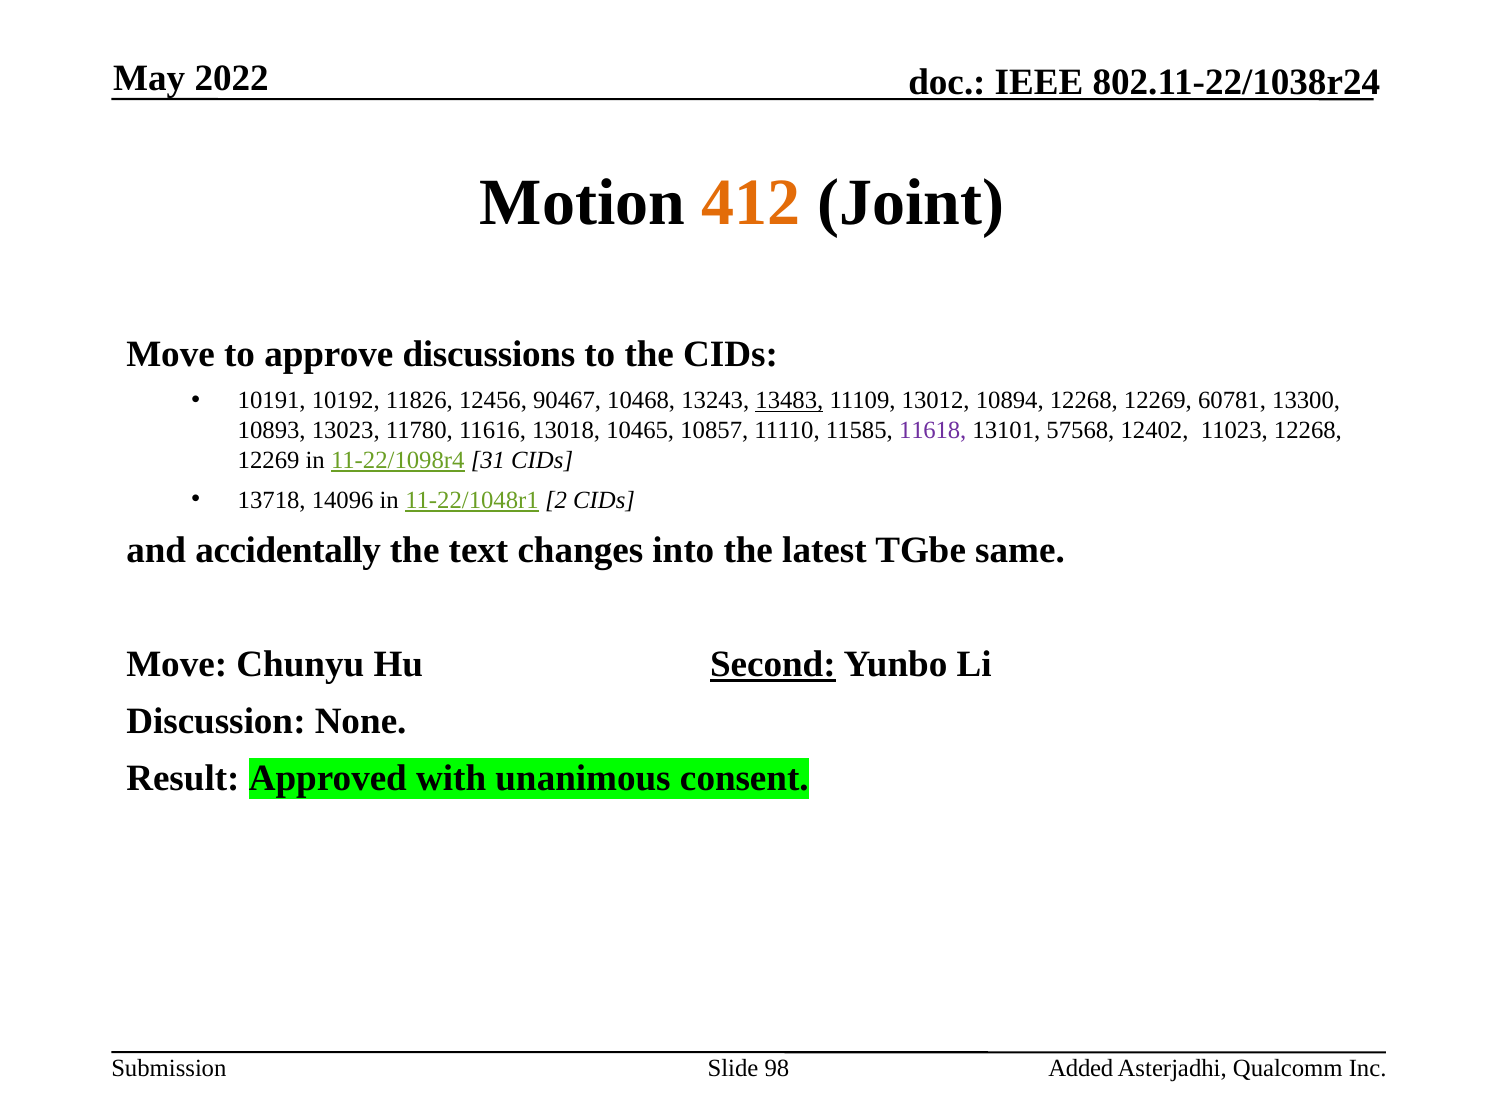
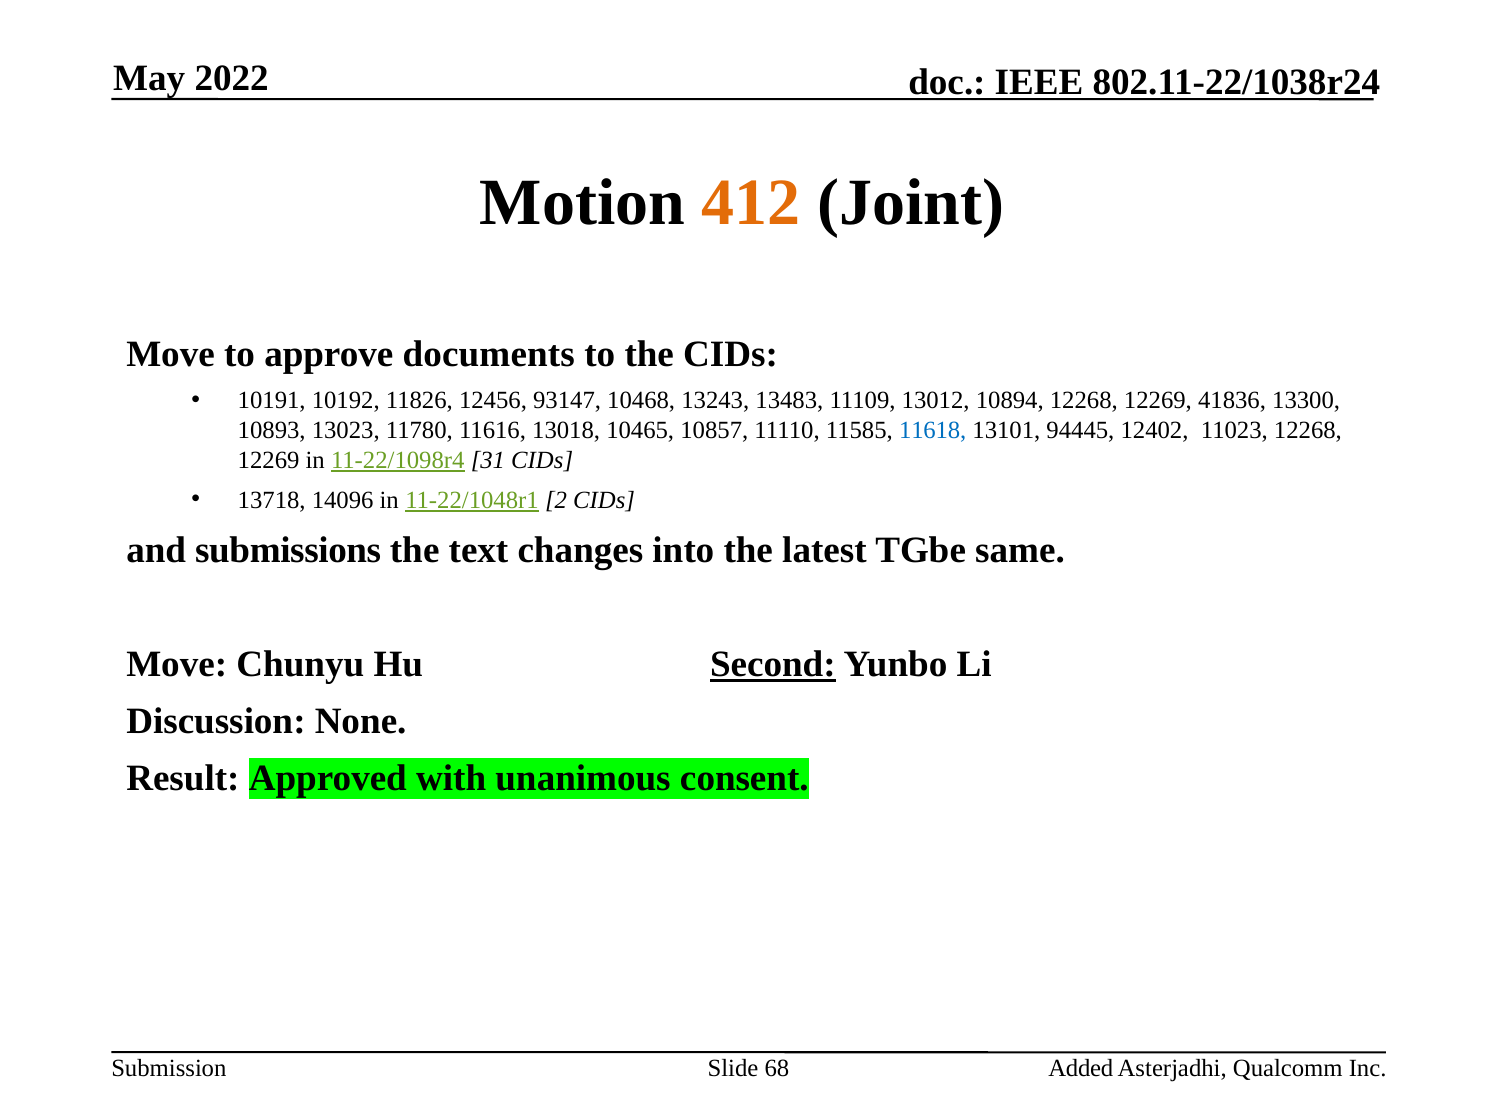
discussions: discussions -> documents
90467: 90467 -> 93147
13483 underline: present -> none
60781: 60781 -> 41836
11618 colour: purple -> blue
57568: 57568 -> 94445
accidentally: accidentally -> submissions
98: 98 -> 68
